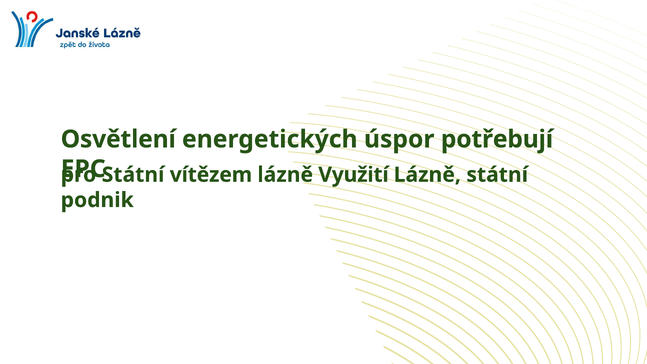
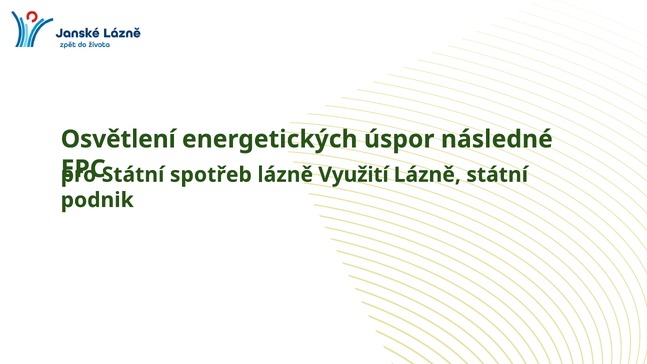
potřebují: potřebují -> následné
vítězem: vítězem -> spotřeb
